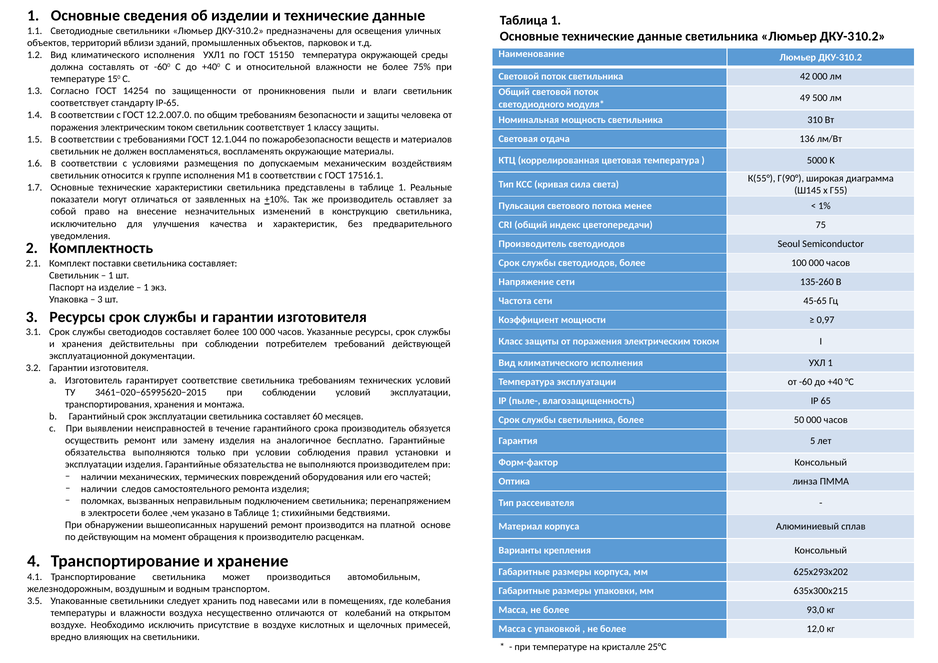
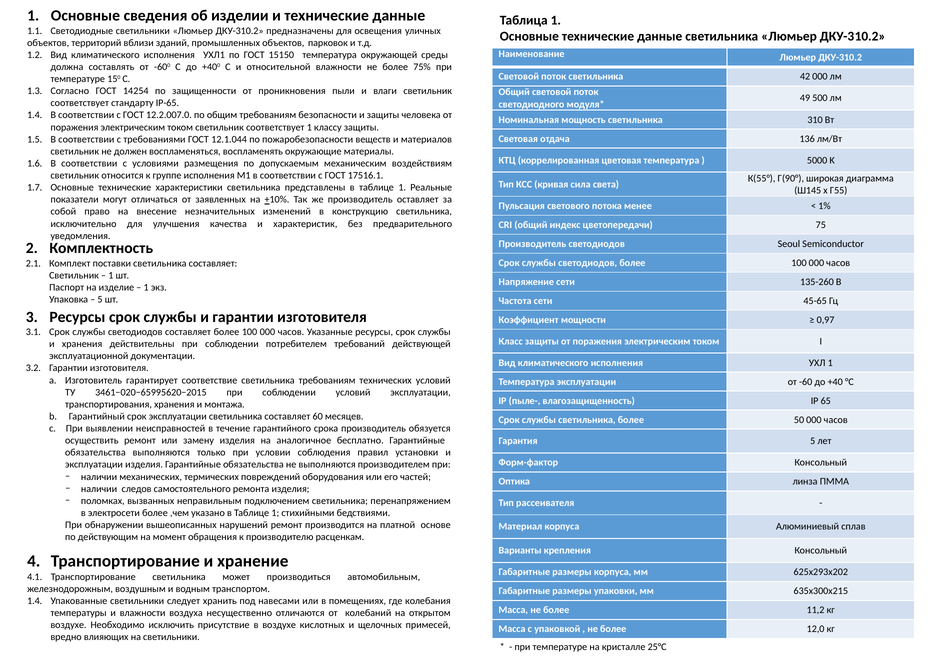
3 at (100, 300): 3 -> 5
3.5 at (35, 601): 3.5 -> 1.4
93,0: 93,0 -> 11,2
